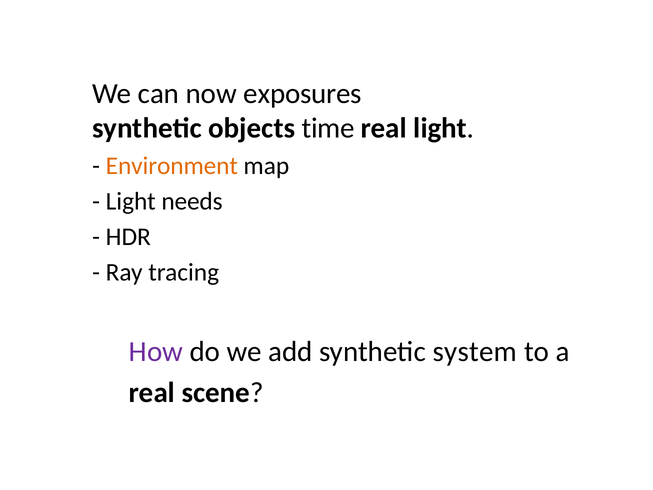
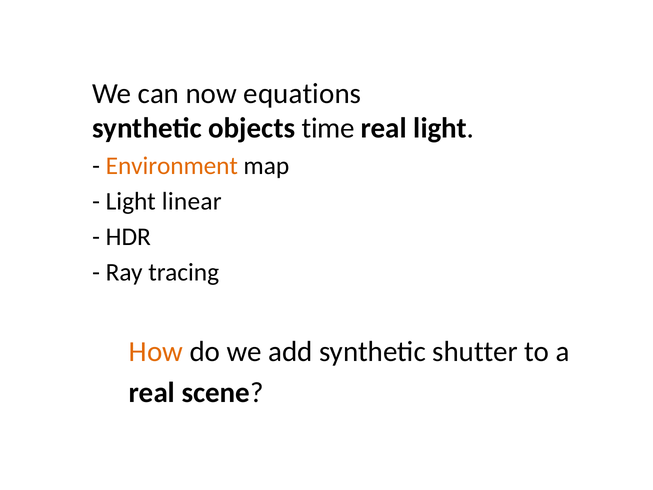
exposures: exposures -> equations
needs: needs -> linear
How colour: purple -> orange
system: system -> shutter
